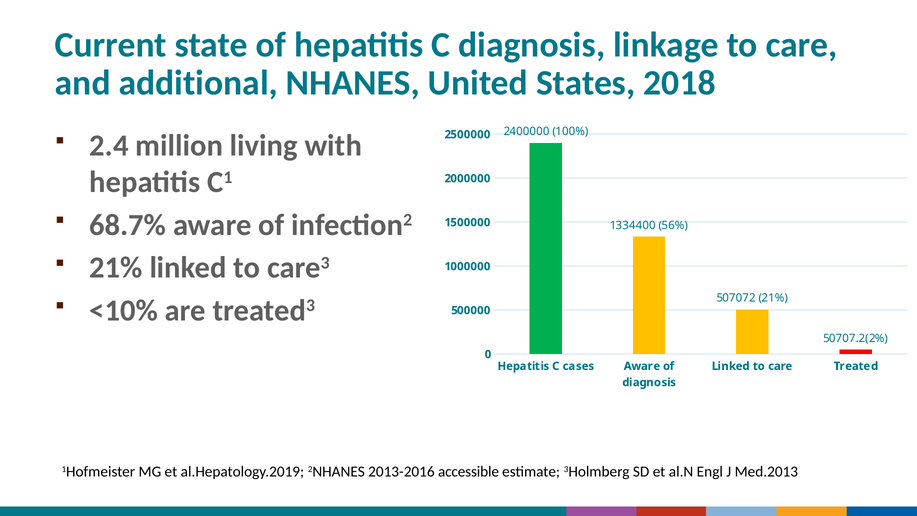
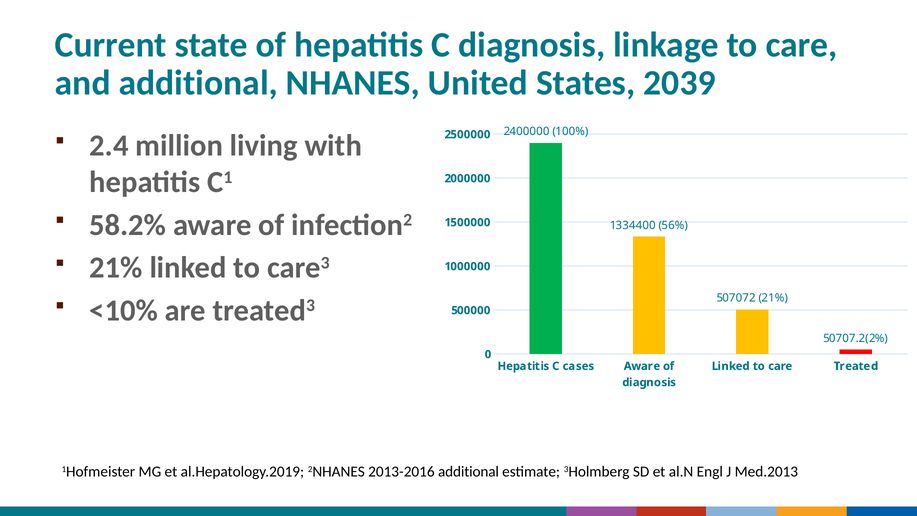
2018: 2018 -> 2039
68.7%: 68.7% -> 58.2%
2013-2016 accessible: accessible -> additional
